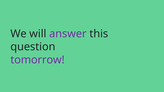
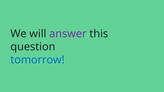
tomorrow colour: purple -> blue
